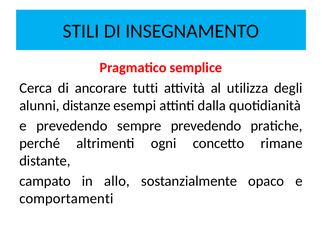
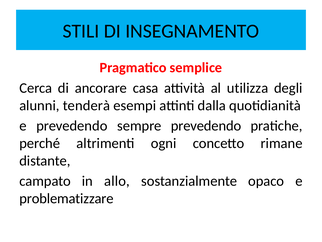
tutti: tutti -> casa
distanze: distanze -> tenderà
comportamenti: comportamenti -> problematizzare
